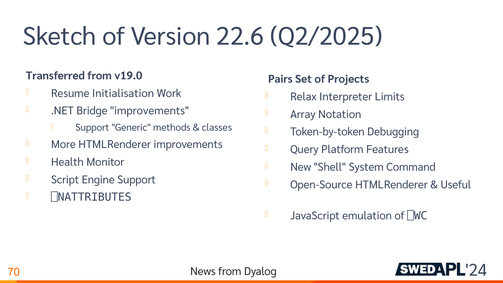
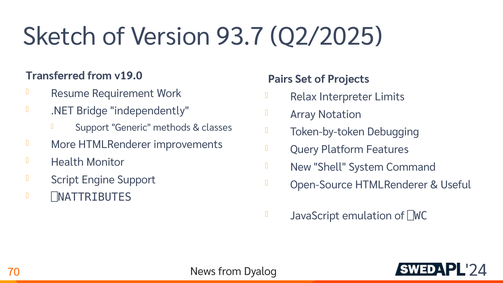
22.6: 22.6 -> 93.7
Initialisation: Initialisation -> Requirement
Bridge improvements: improvements -> independently
